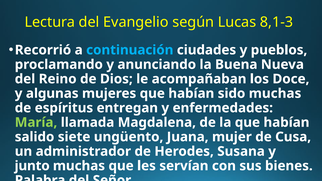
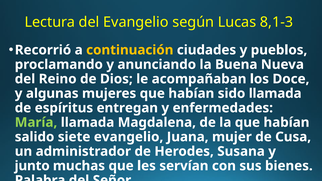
continuación colour: light blue -> yellow
sido muchas: muchas -> llamada
siete ungüento: ungüento -> evangelio
